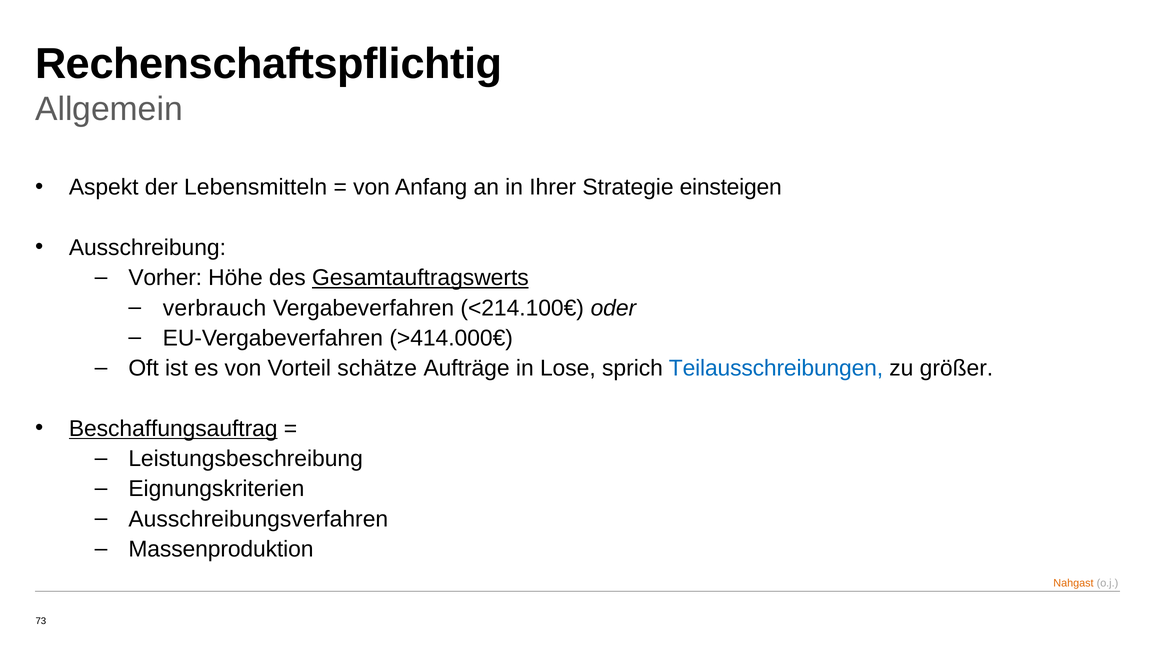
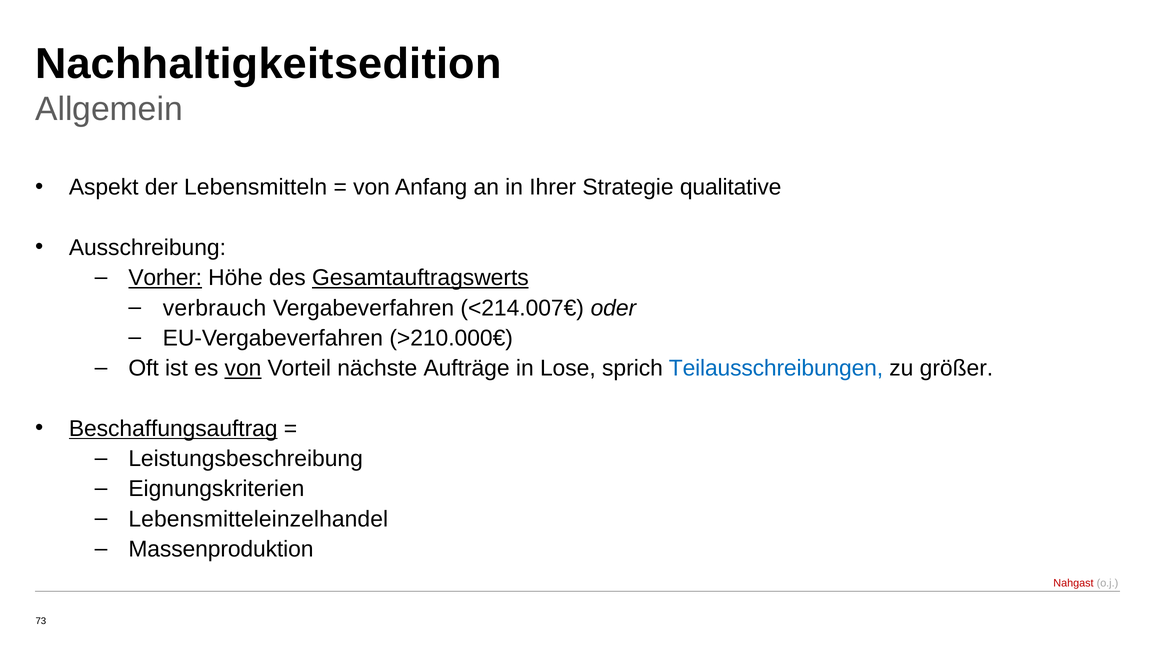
Rechenschaftspflichtig: Rechenschaftspflichtig -> Nachhaltigkeitsedition
einsteigen: einsteigen -> qualitative
Vorher underline: none -> present
<214.100€: <214.100€ -> <214.007€
>414.000€: >414.000€ -> >210.000€
von at (243, 368) underline: none -> present
schätze: schätze -> nächste
Ausschreibungsverfahren: Ausschreibungsverfahren -> Lebensmitteleinzelhandel
Nahgast colour: orange -> red
